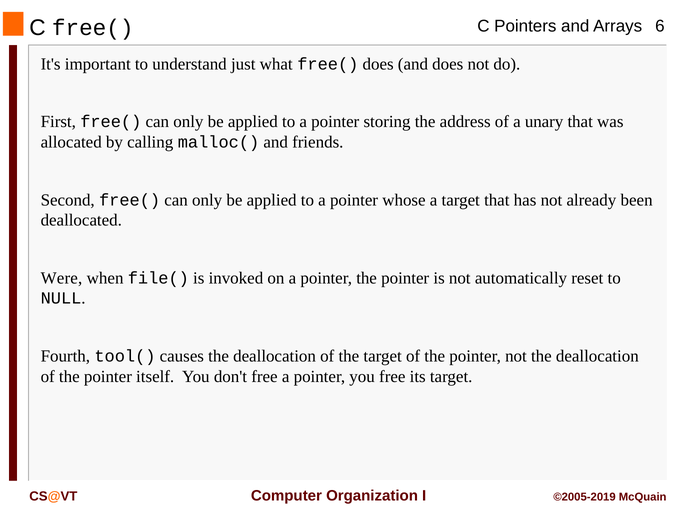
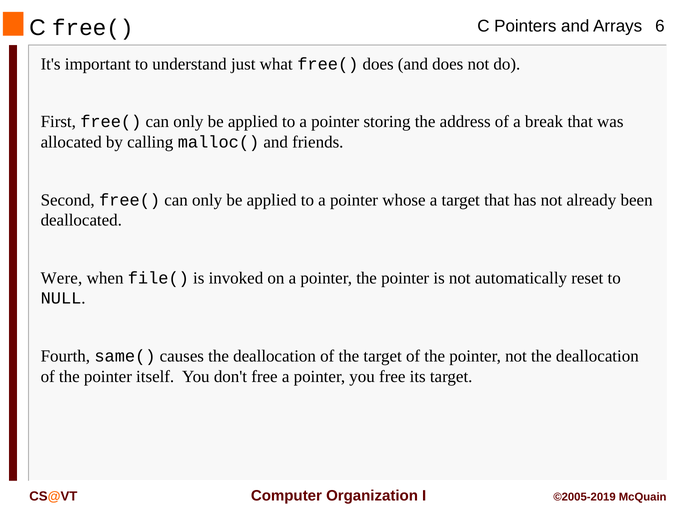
unary: unary -> break
tool(: tool( -> same(
